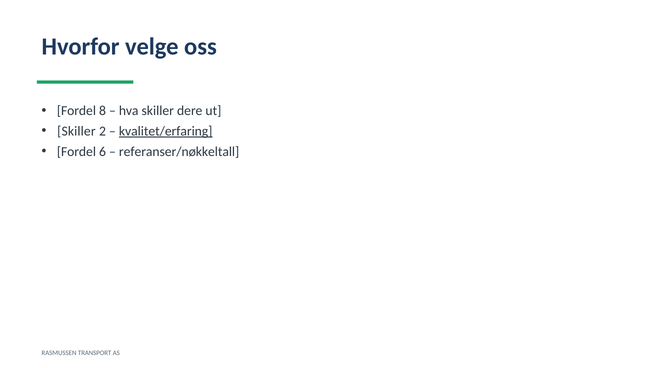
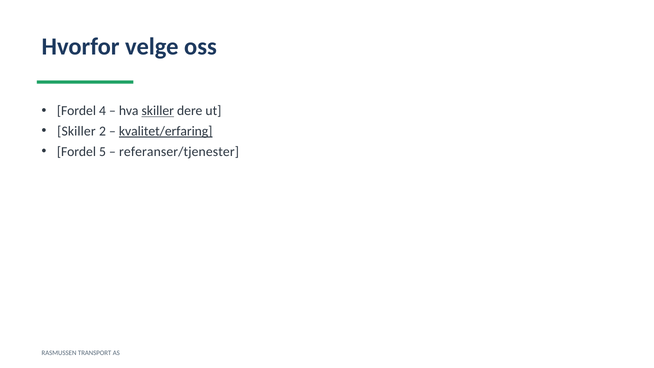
8: 8 -> 4
skiller at (158, 111) underline: none -> present
6: 6 -> 5
referanser/nøkkeltall: referanser/nøkkeltall -> referanser/tjenester
